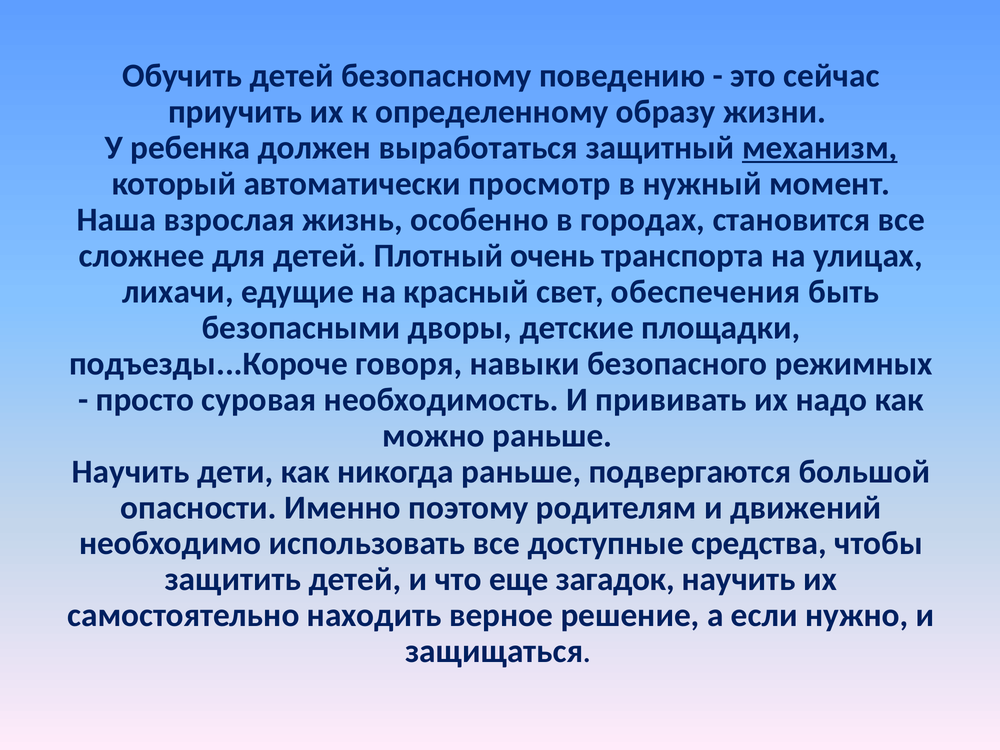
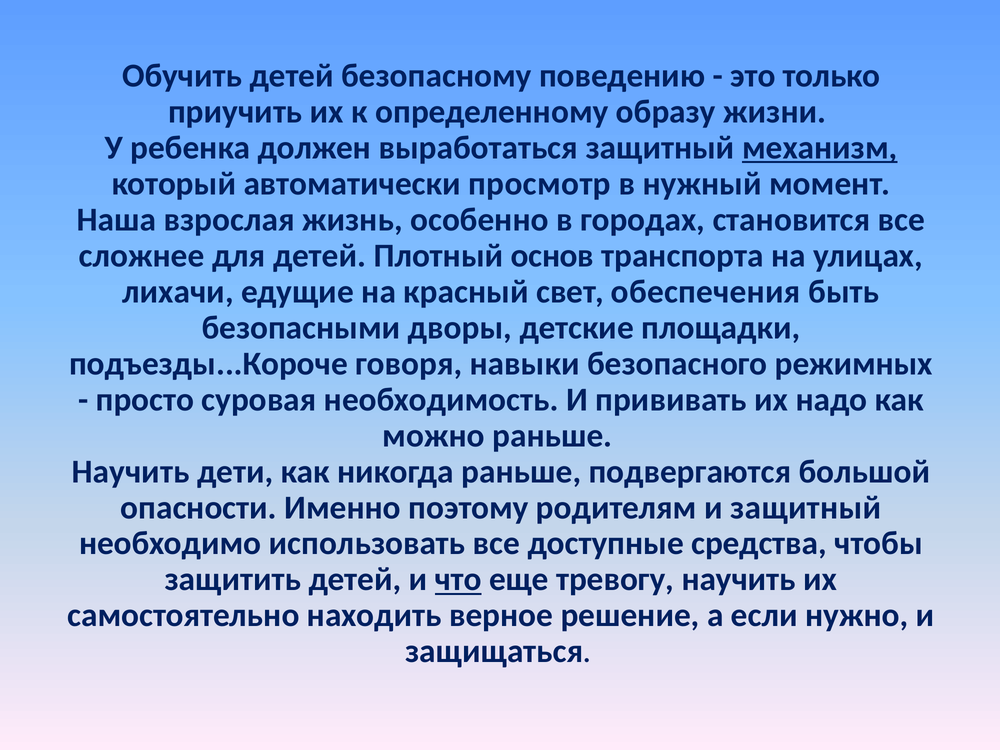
сейчас: сейчас -> только
очень: очень -> основ
и движений: движений -> защитный
что underline: none -> present
загадок: загадок -> тревогу
